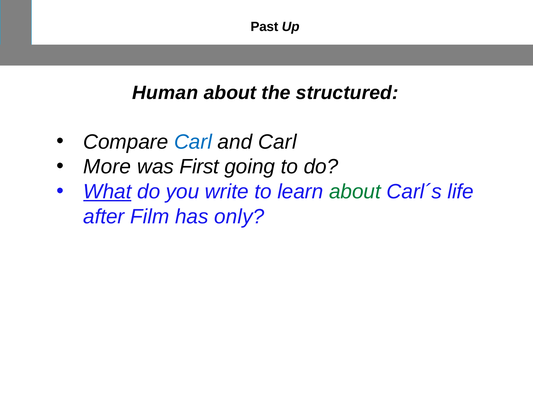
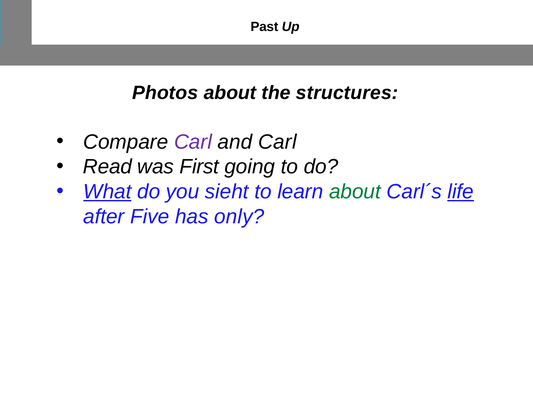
Human: Human -> Photos
structured: structured -> structures
Carl at (193, 142) colour: blue -> purple
More: More -> Read
write: write -> sieht
life underline: none -> present
Film: Film -> Five
